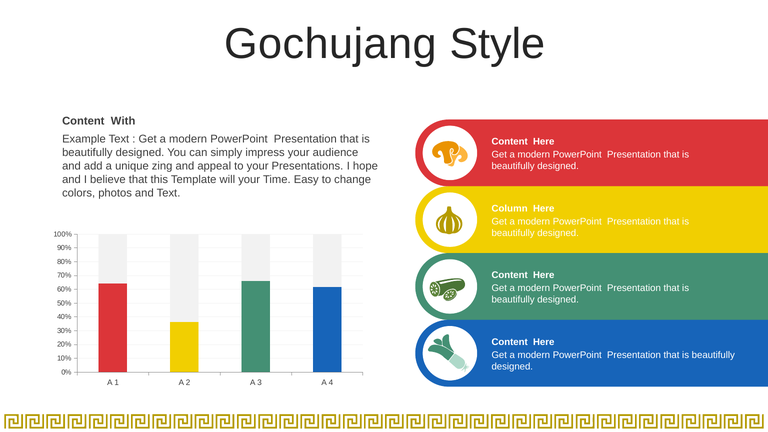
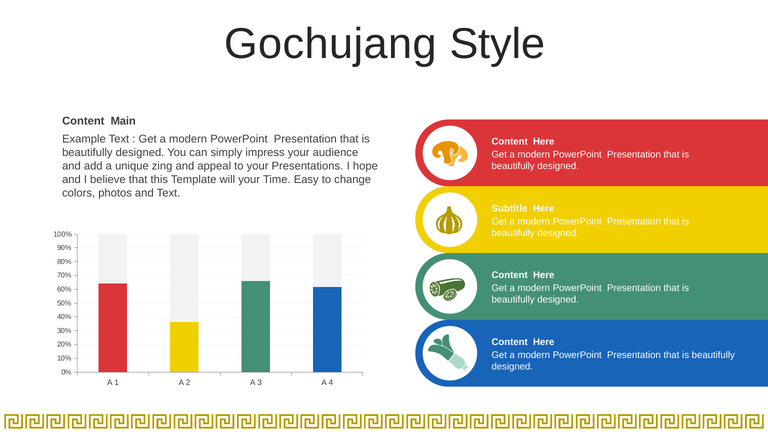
With: With -> Main
Column: Column -> Subtitle
